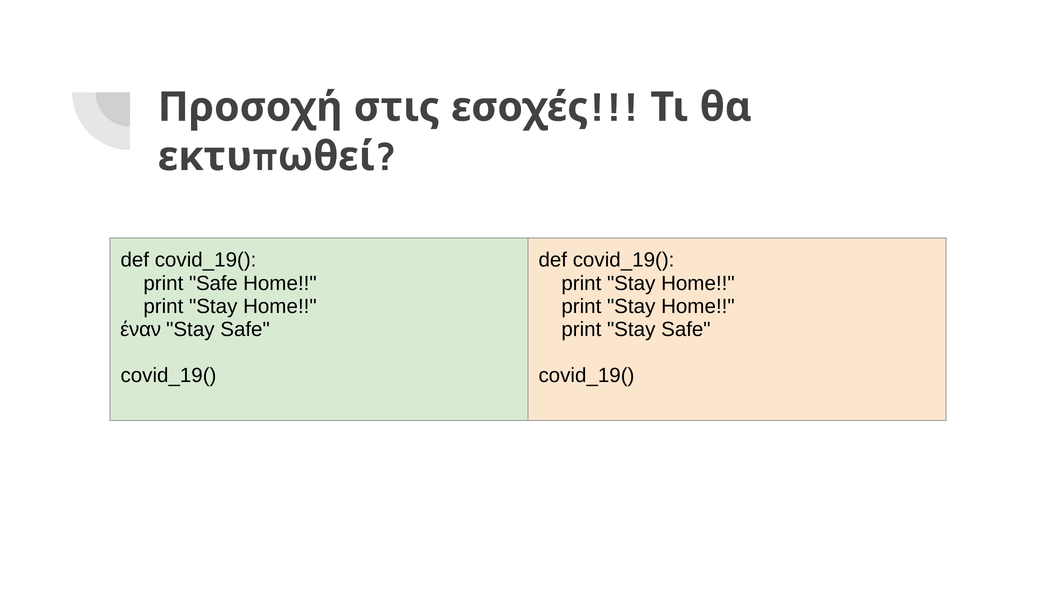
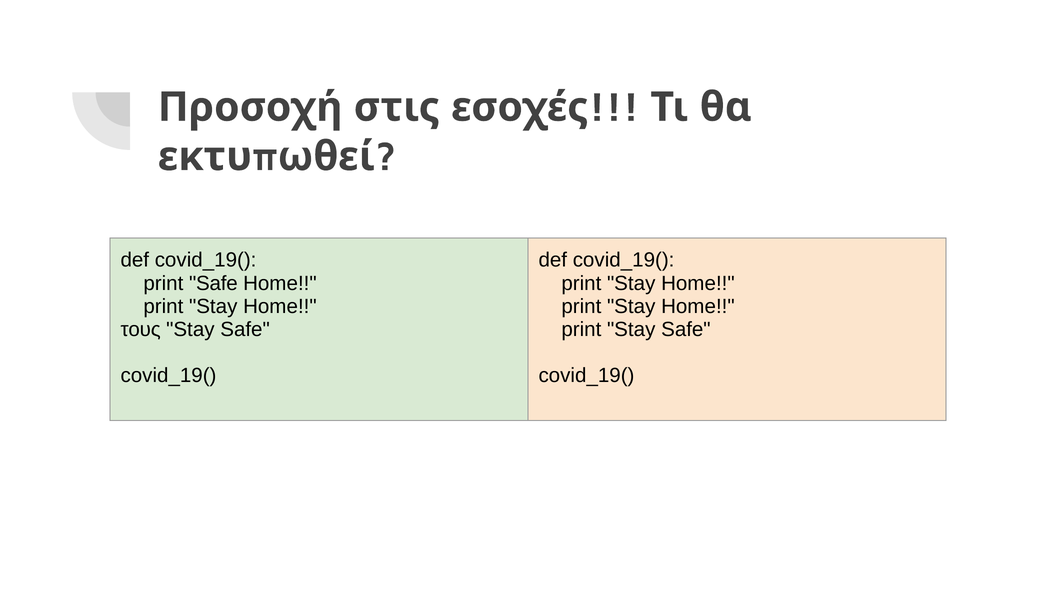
έναν: έναν -> τους
